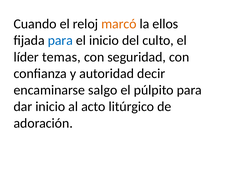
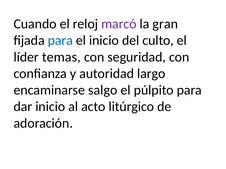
marcó colour: orange -> purple
ellos: ellos -> gran
decir: decir -> largo
